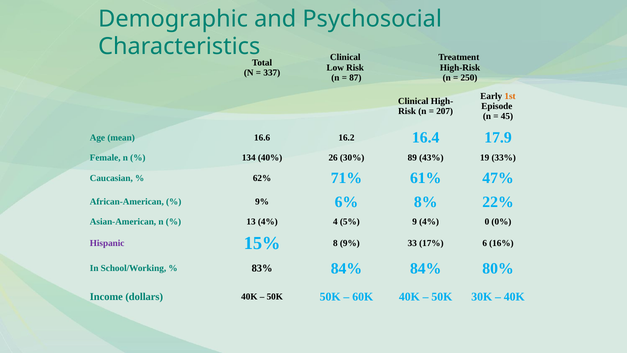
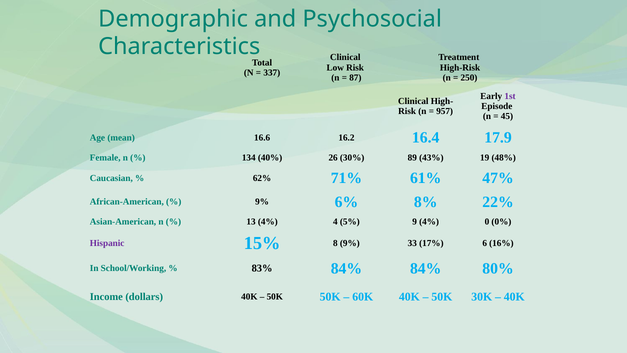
1st colour: orange -> purple
207: 207 -> 957
33%: 33% -> 48%
